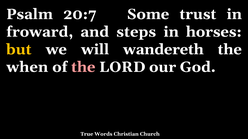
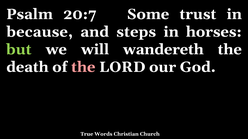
froward: froward -> because
but colour: yellow -> light green
when: when -> death
